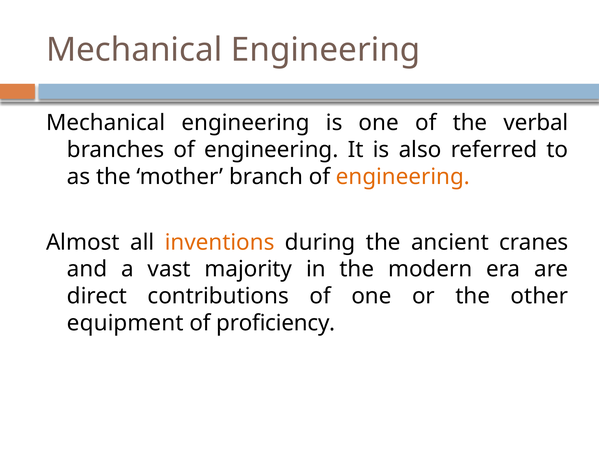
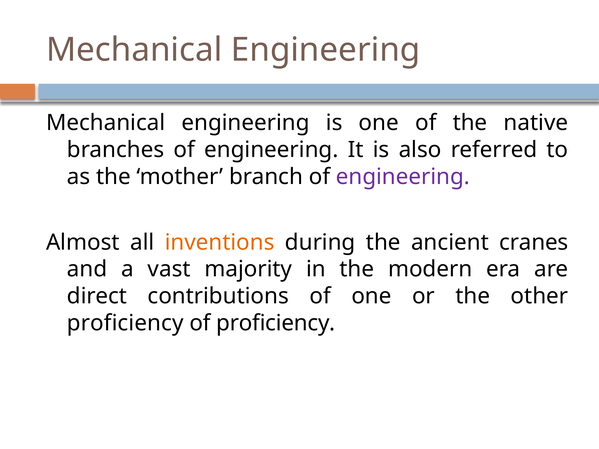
verbal: verbal -> native
engineering at (403, 177) colour: orange -> purple
equipment at (125, 323): equipment -> proficiency
